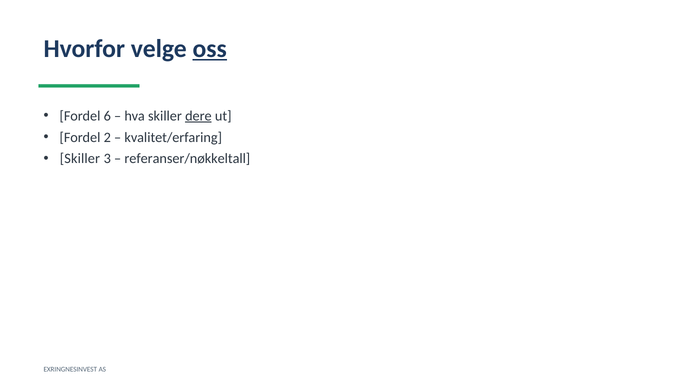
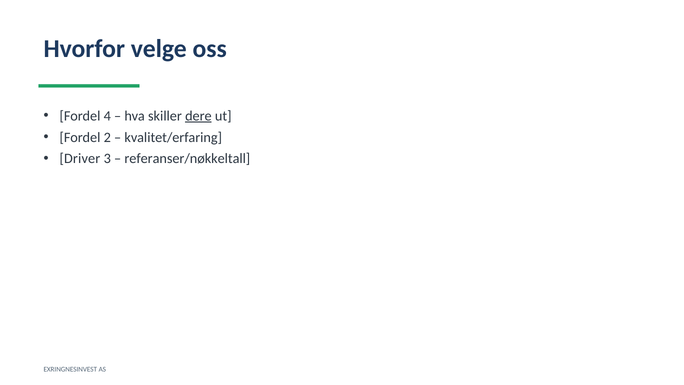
oss underline: present -> none
6: 6 -> 4
Skiller at (80, 159): Skiller -> Driver
